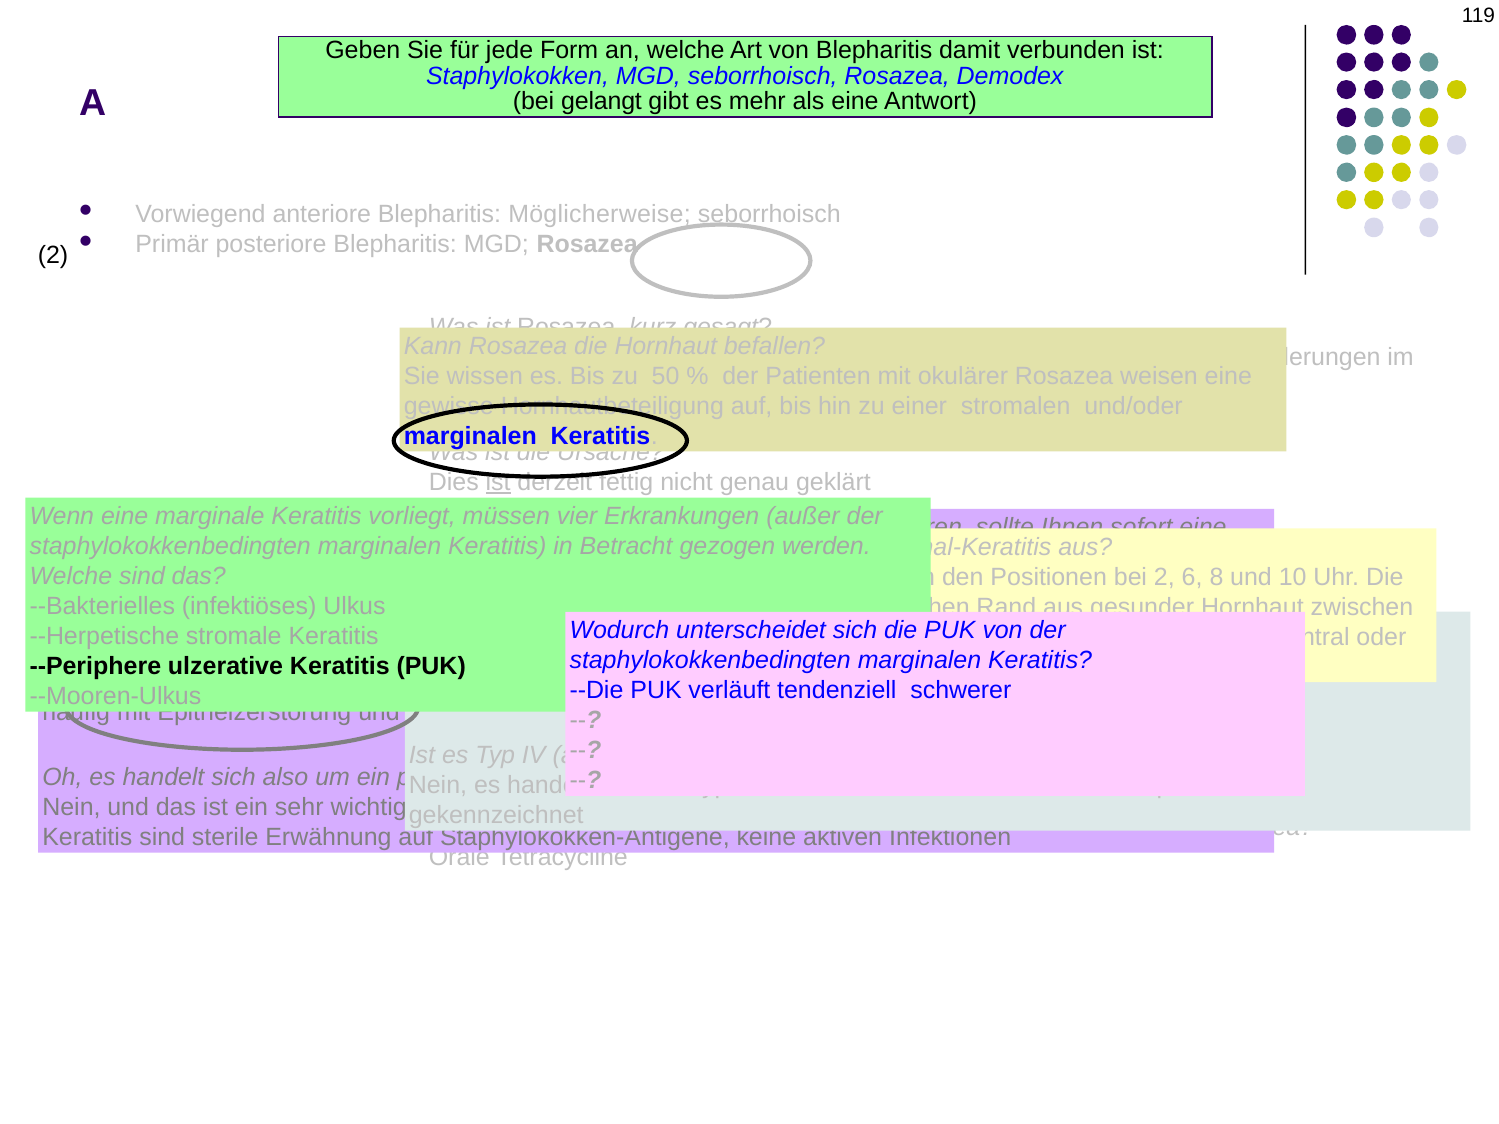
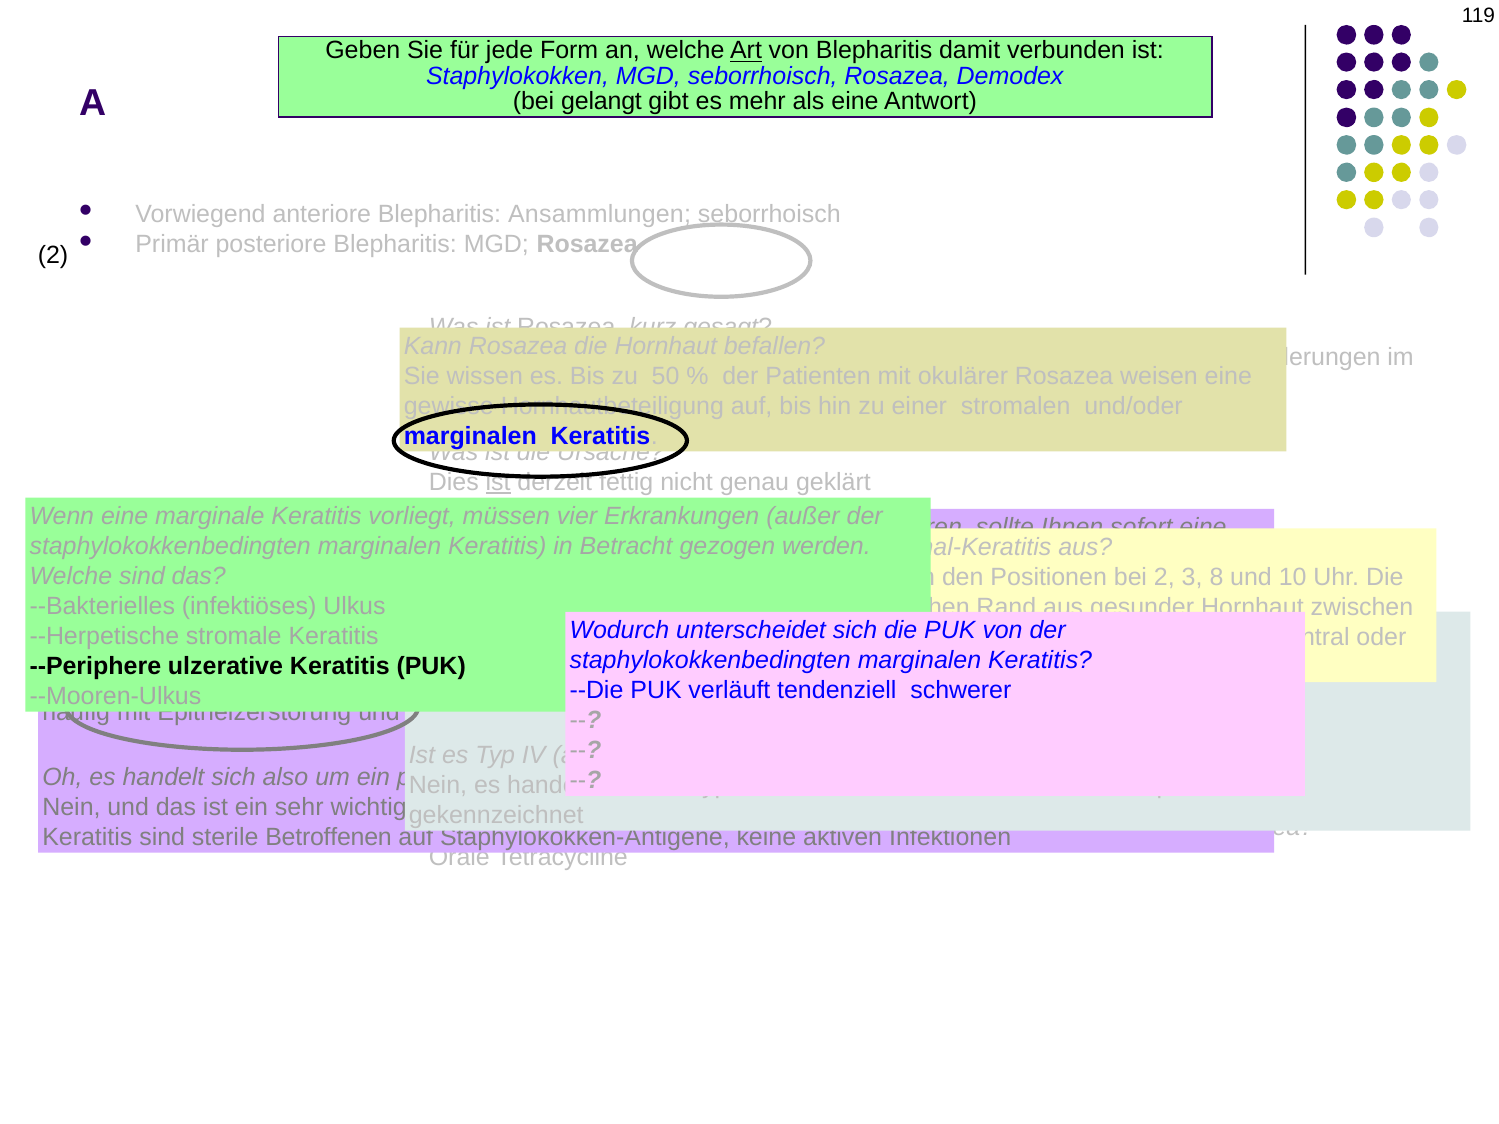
Art at (746, 51) underline: none -> present
Möglicherweise: Möglicherweise -> Ansammlungen
6: 6 -> 3
Erwähnung: Erwähnung -> Betroffenen
